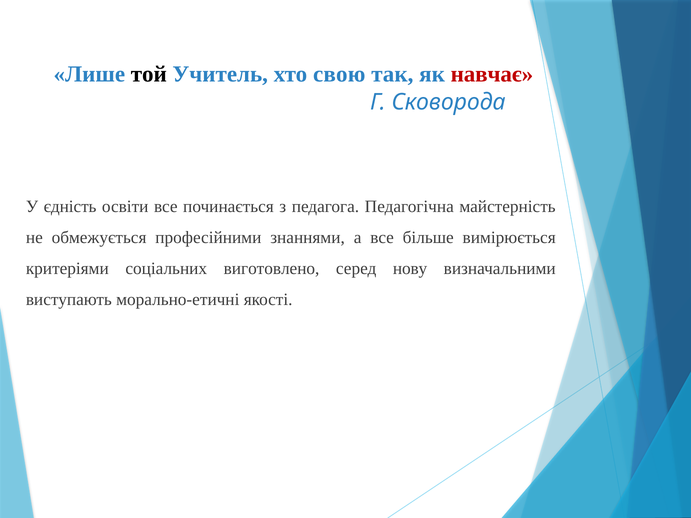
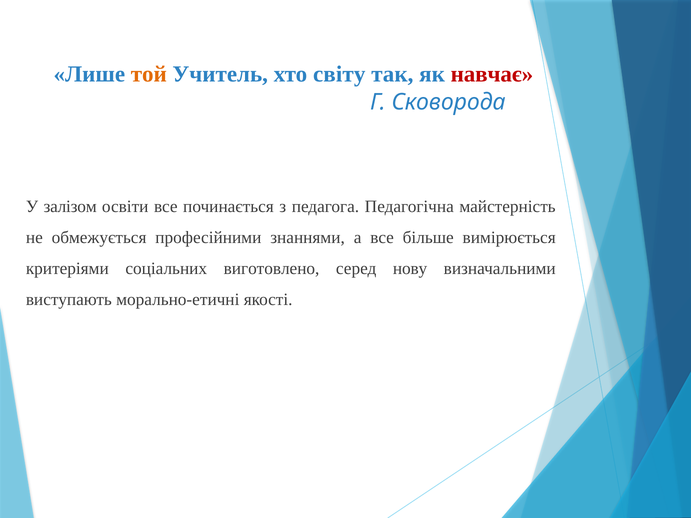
той colour: black -> orange
свою: свою -> світу
єдність: єдність -> залізом
